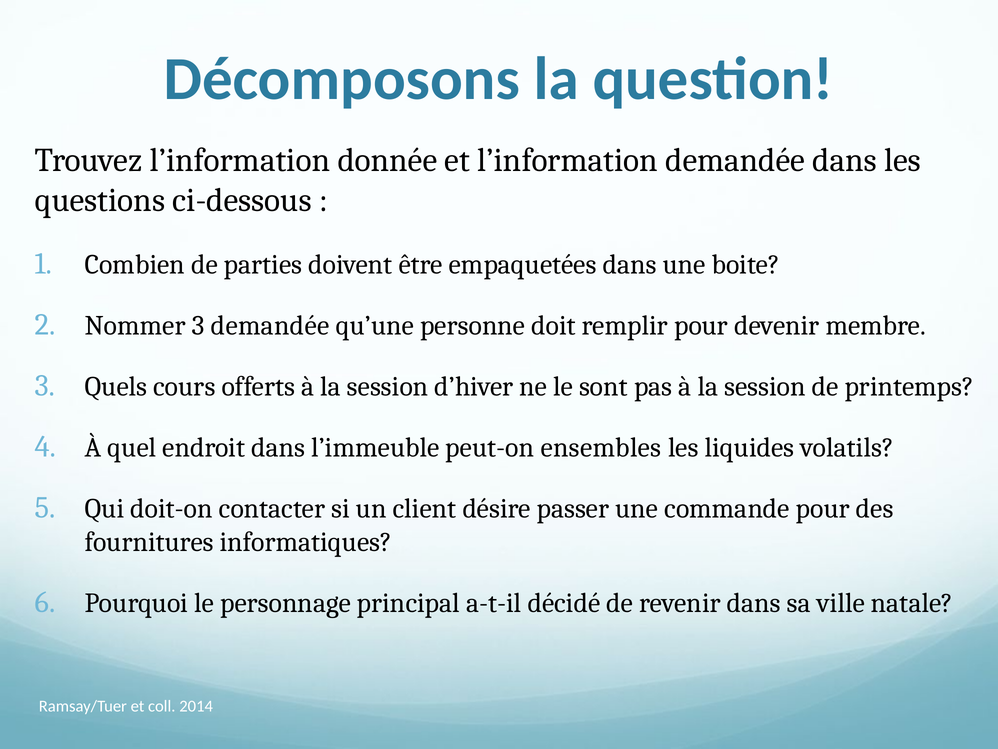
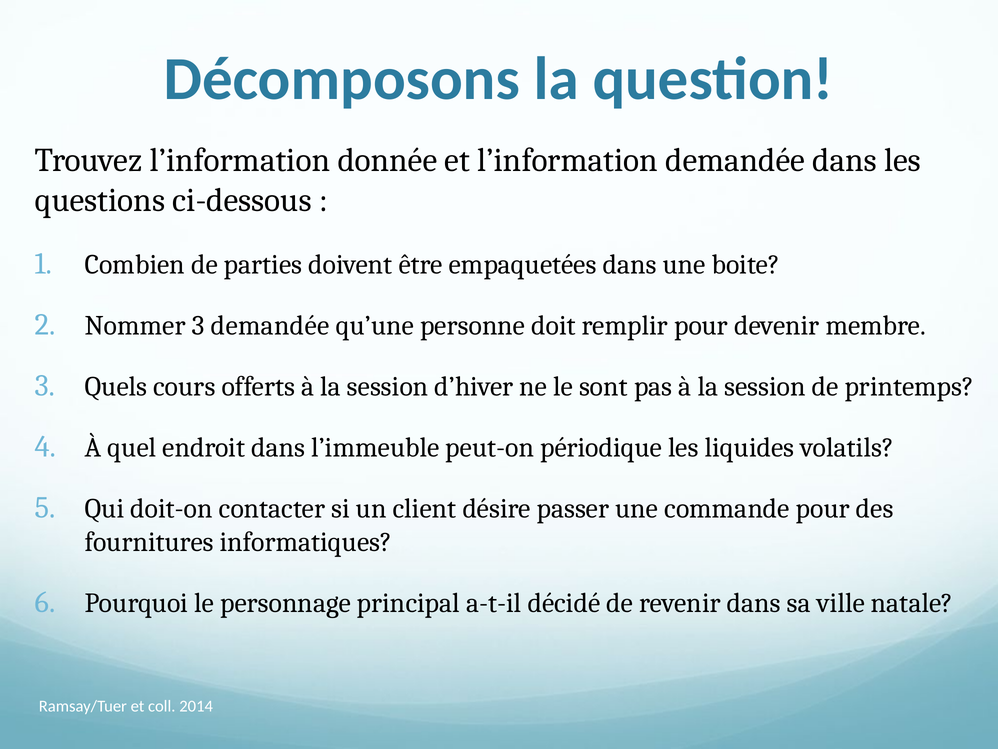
ensembles: ensembles -> périodique
